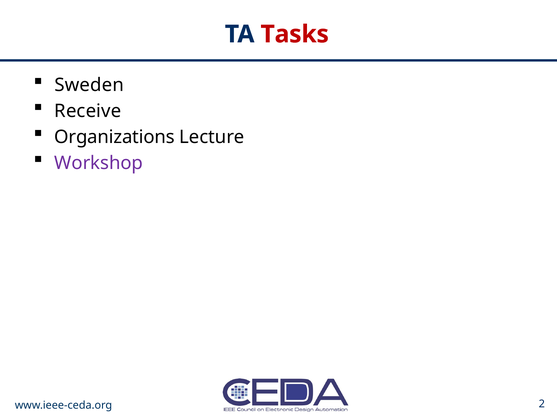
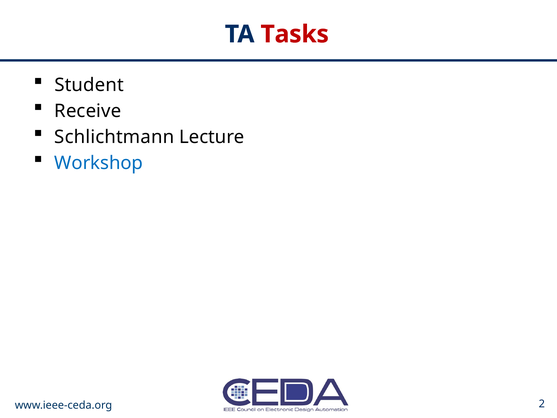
Sweden: Sweden -> Student
Organizations: Organizations -> Schlichtmann
Workshop colour: purple -> blue
